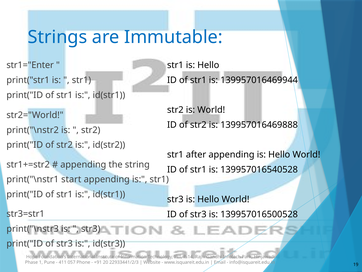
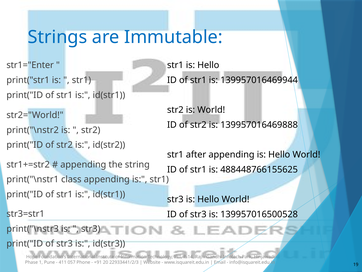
139957016540528: 139957016540528 -> 488448766155625
start: start -> class
